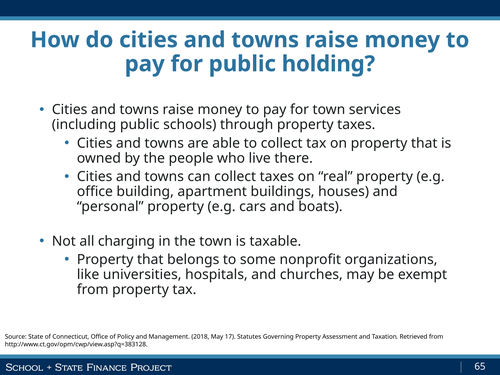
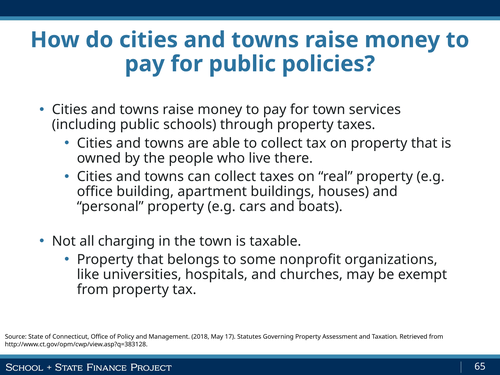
holding: holding -> policies
